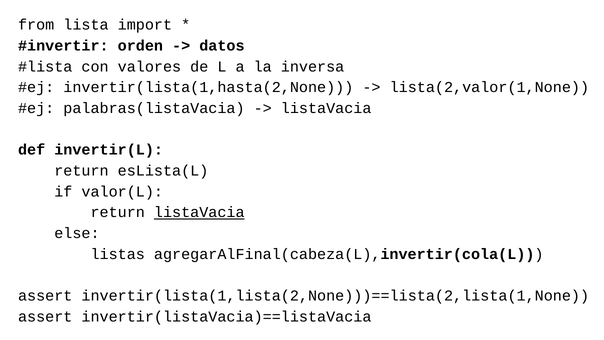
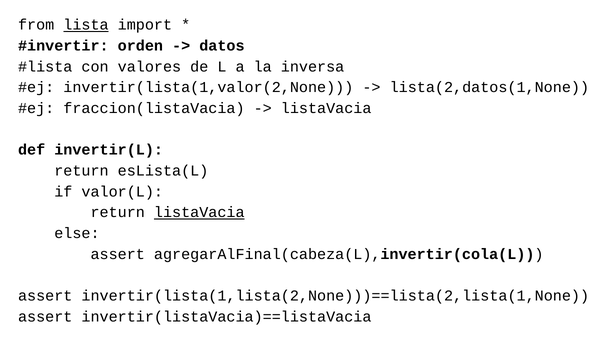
lista underline: none -> present
invertir(lista(1,hasta(2,None: invertir(lista(1,hasta(2,None -> invertir(lista(1,valor(2,None
lista(2,valor(1,None: lista(2,valor(1,None -> lista(2,datos(1,None
palabras(listaVacia: palabras(listaVacia -> fraccion(listaVacia
listas at (118, 254): listas -> assert
